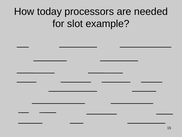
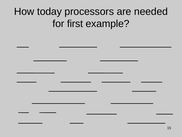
slot: slot -> first
